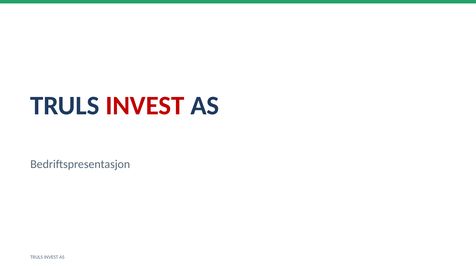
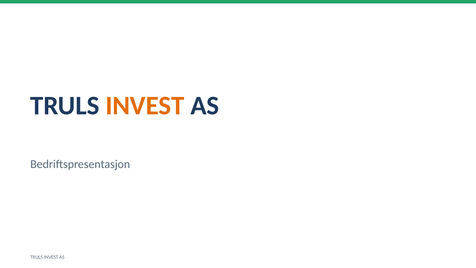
INVEST at (145, 106) colour: red -> orange
